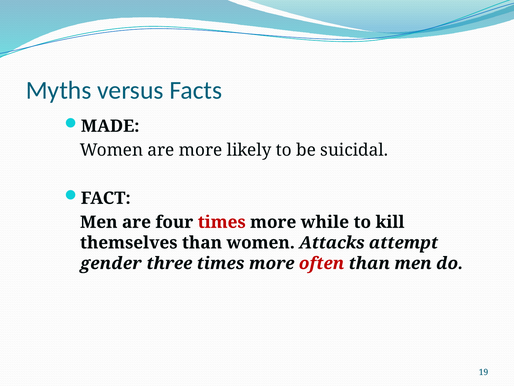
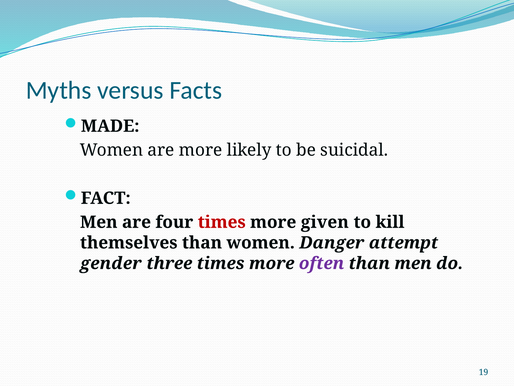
while: while -> given
Attacks: Attacks -> Danger
often colour: red -> purple
